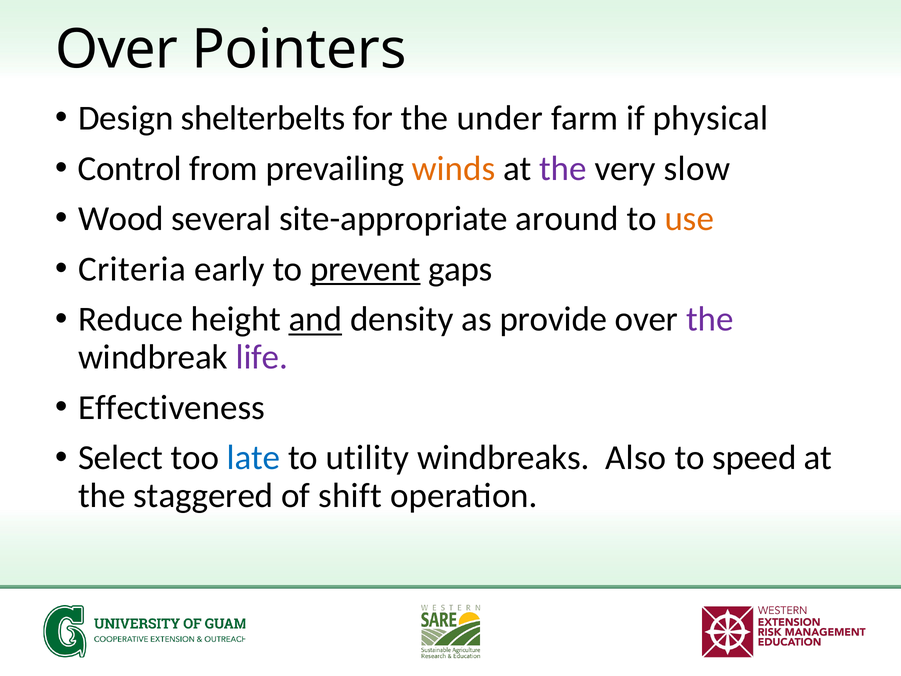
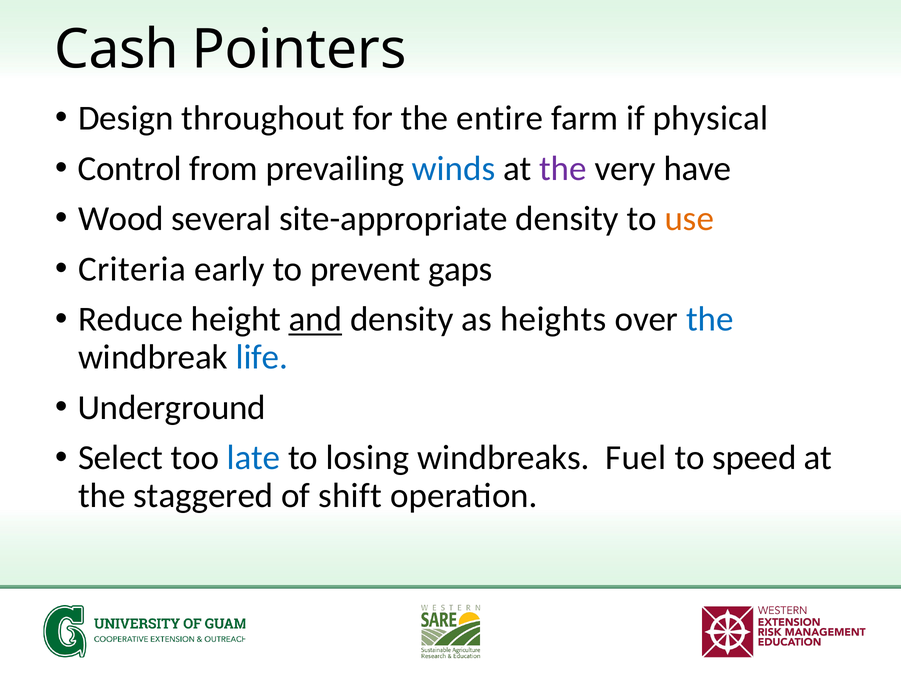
Over at (117, 50): Over -> Cash
shelterbelts: shelterbelts -> throughout
under: under -> entire
winds colour: orange -> blue
slow: slow -> have
site-appropriate around: around -> density
prevent underline: present -> none
provide: provide -> heights
the at (710, 319) colour: purple -> blue
life colour: purple -> blue
Effectiveness: Effectiveness -> Underground
utility: utility -> losing
Also: Also -> Fuel
